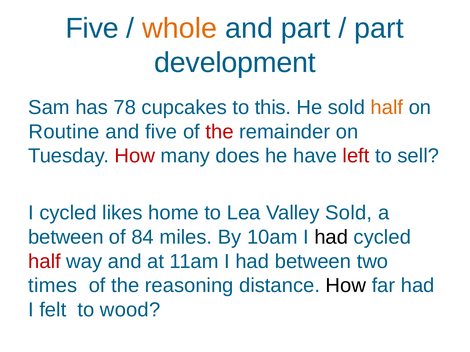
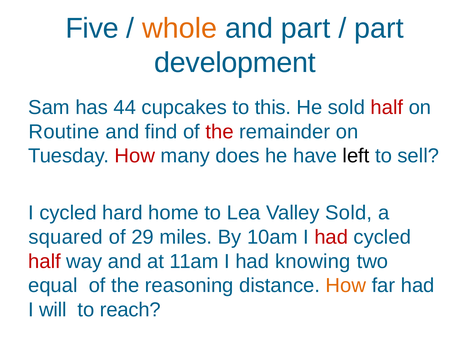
78: 78 -> 44
half at (387, 108) colour: orange -> red
and five: five -> find
left colour: red -> black
likes: likes -> hard
between at (66, 237): between -> squared
84: 84 -> 29
had at (331, 237) colour: black -> red
had between: between -> knowing
times: times -> equal
How at (346, 286) colour: black -> orange
felt: felt -> will
wood: wood -> reach
